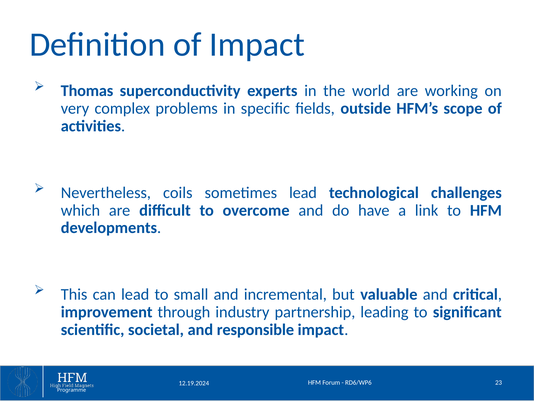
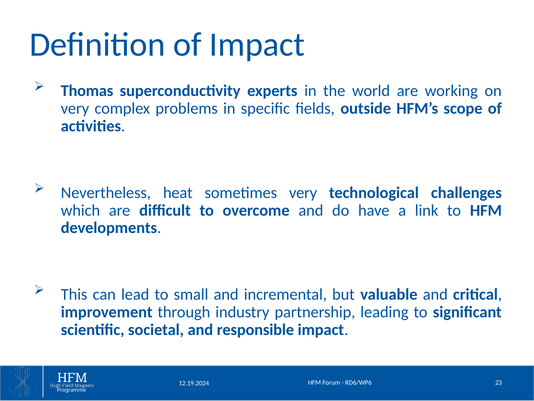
coils: coils -> heat
sometimes lead: lead -> very
